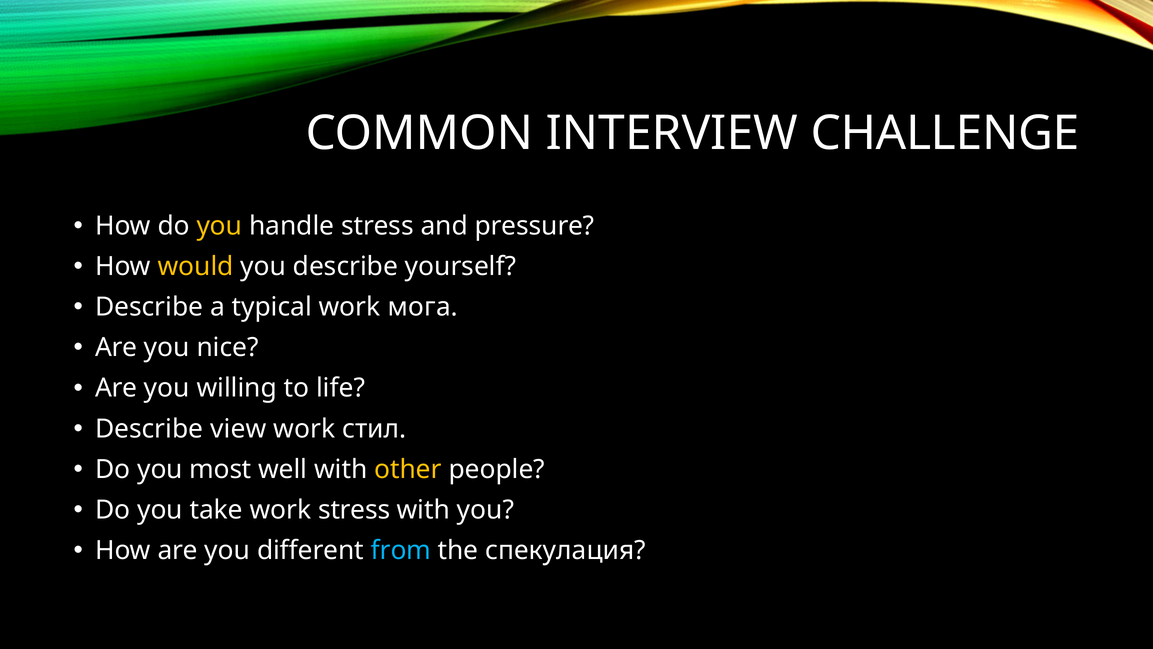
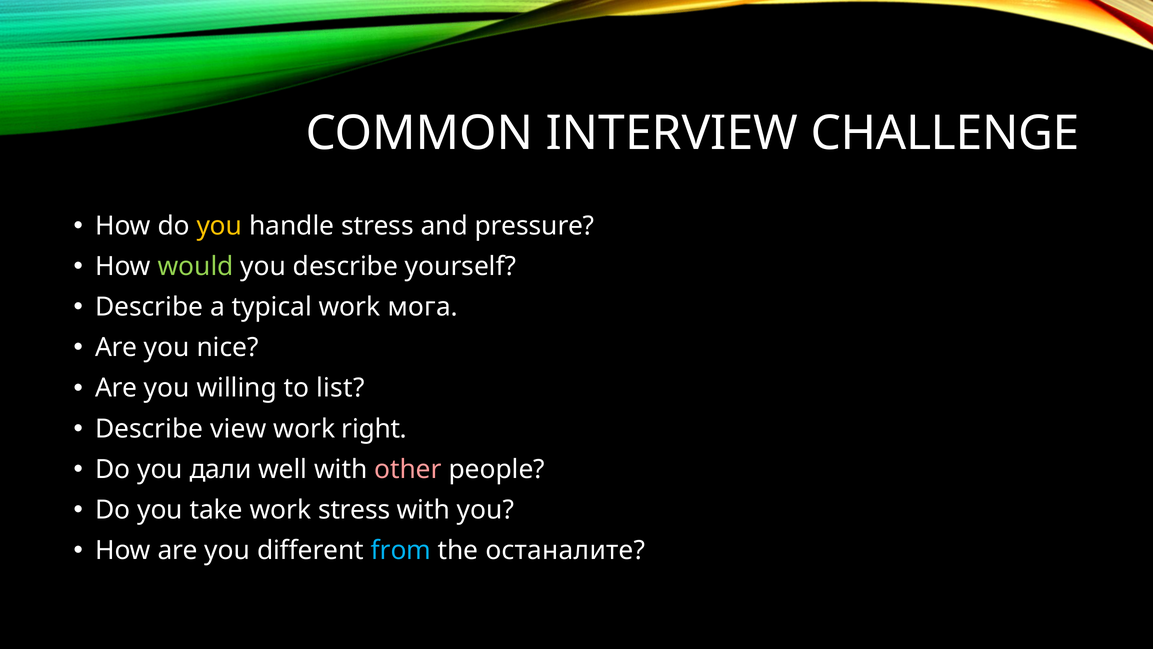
would colour: yellow -> light green
life: life -> list
стил: стил -> right
most: most -> дали
other colour: yellow -> pink
спекулация: спекулация -> останалите
